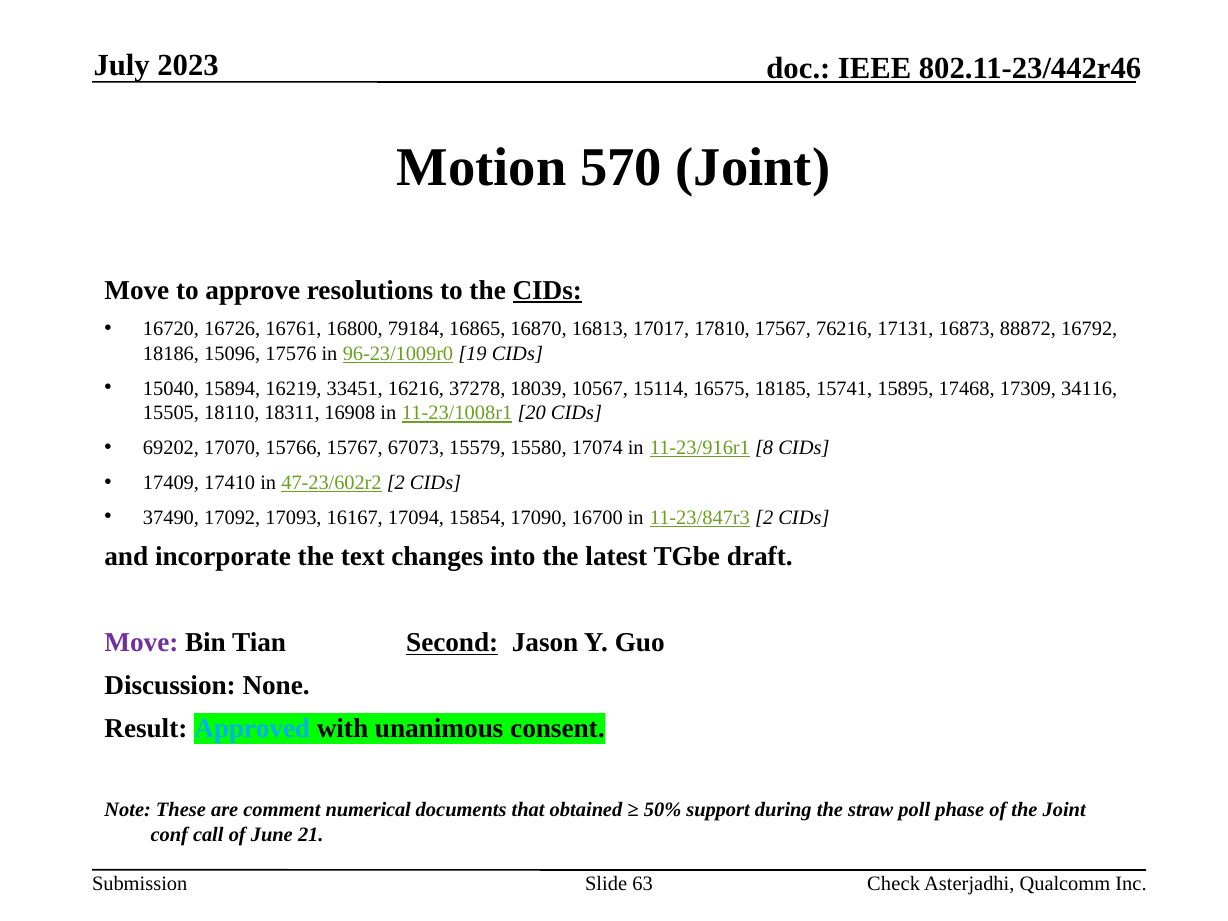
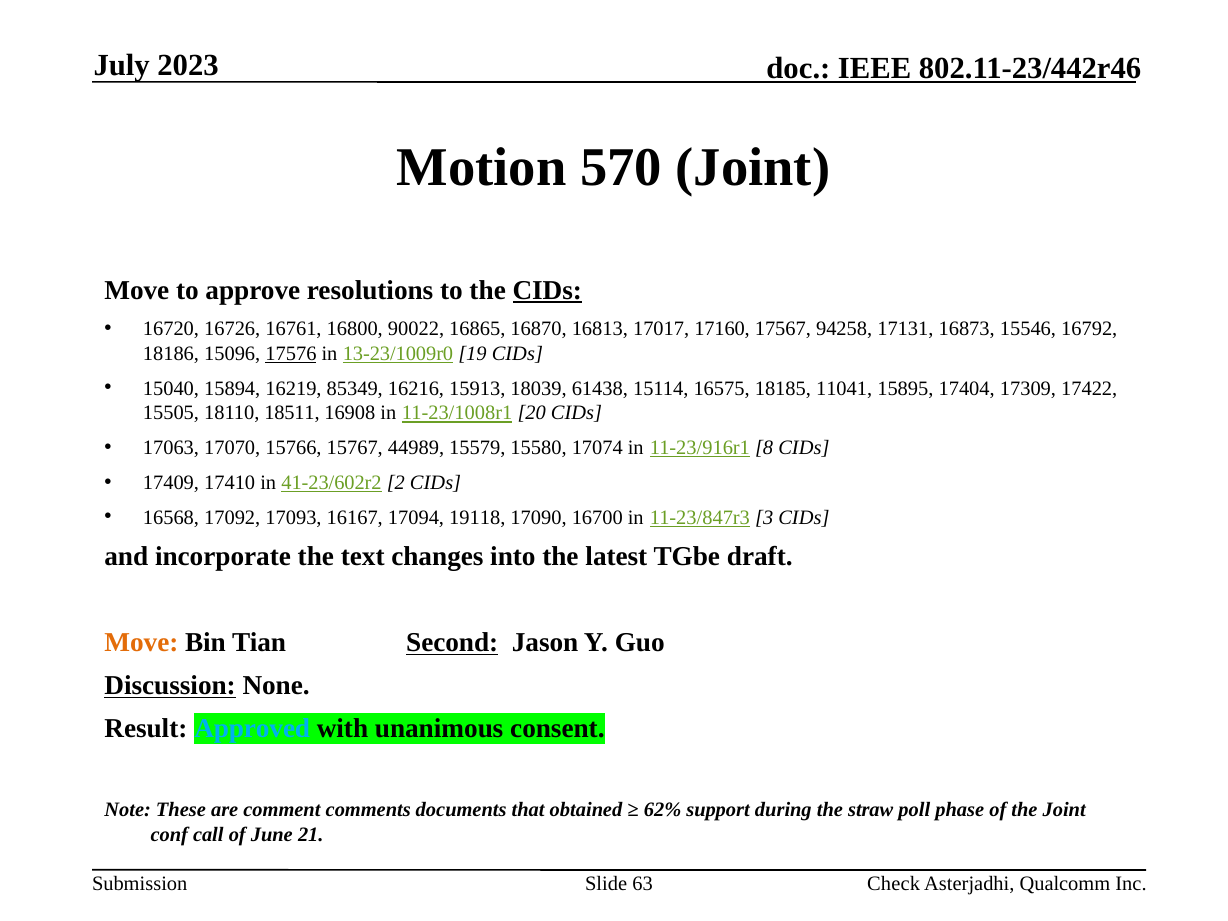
79184: 79184 -> 90022
17810: 17810 -> 17160
76216: 76216 -> 94258
88872: 88872 -> 15546
17576 underline: none -> present
96-23/1009r0: 96-23/1009r0 -> 13-23/1009r0
33451: 33451 -> 85349
37278: 37278 -> 15913
10567: 10567 -> 61438
15741: 15741 -> 11041
17468: 17468 -> 17404
34116: 34116 -> 17422
18311: 18311 -> 18511
69202: 69202 -> 17063
67073: 67073 -> 44989
47-23/602r2: 47-23/602r2 -> 41-23/602r2
37490: 37490 -> 16568
15854: 15854 -> 19118
11-23/847r3 2: 2 -> 3
Move at (141, 643) colour: purple -> orange
Discussion underline: none -> present
numerical: numerical -> comments
50%: 50% -> 62%
